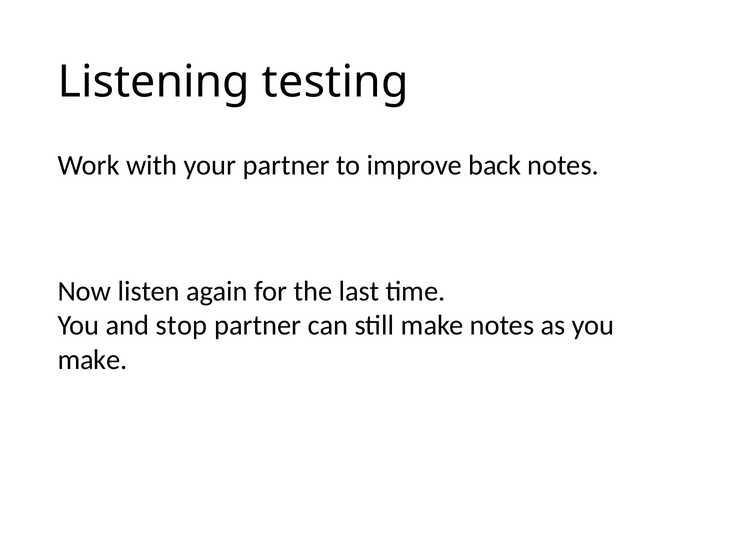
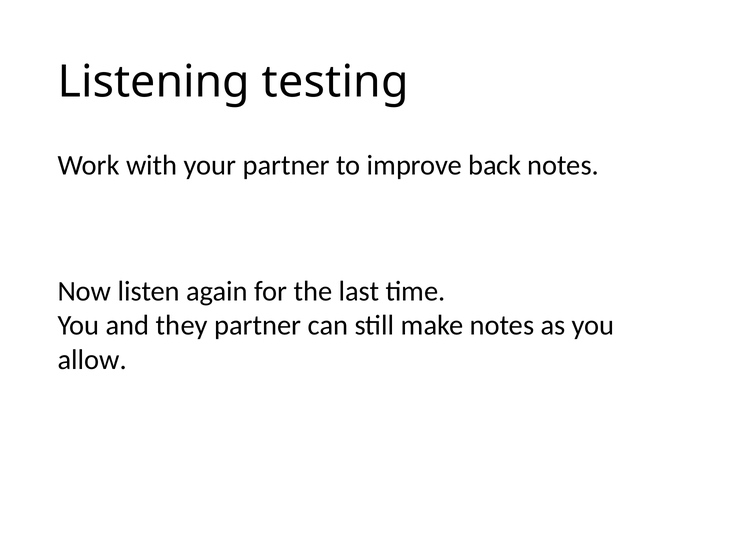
stop: stop -> they
make at (92, 360): make -> allow
